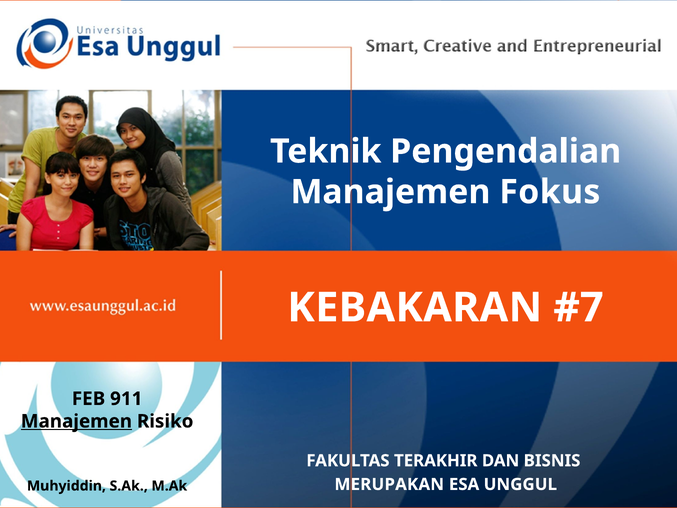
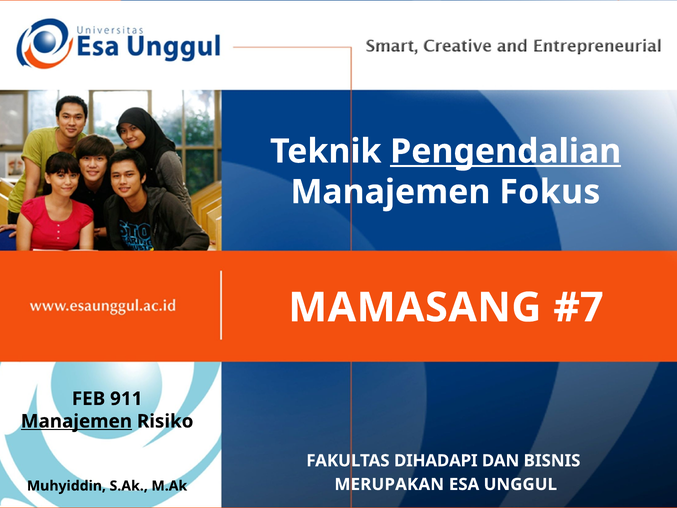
Pengendalian underline: none -> present
KEBAKARAN: KEBAKARAN -> MAMASANG
TERAKHIR: TERAKHIR -> DIHADAPI
